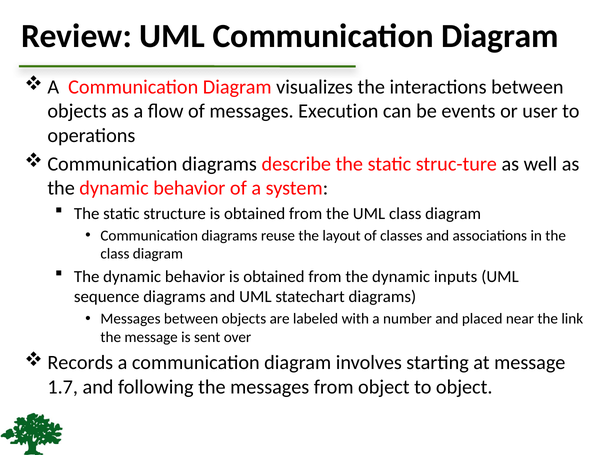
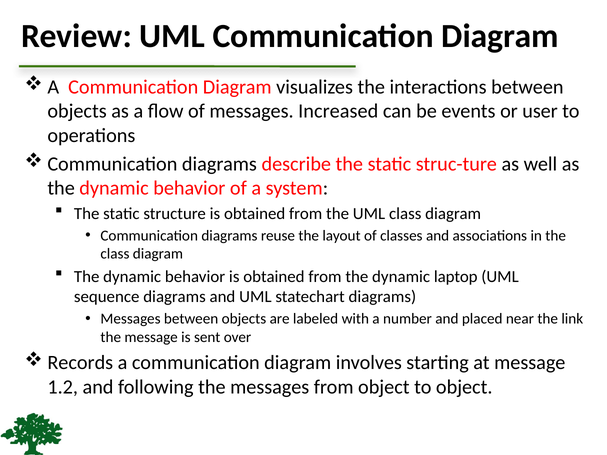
Execution: Execution -> Increased
inputs: inputs -> laptop
1.7: 1.7 -> 1.2
